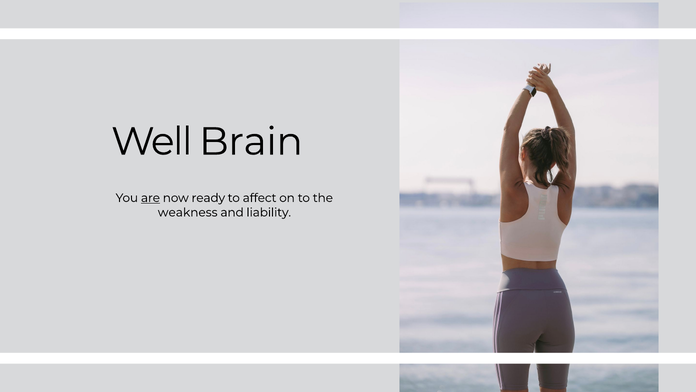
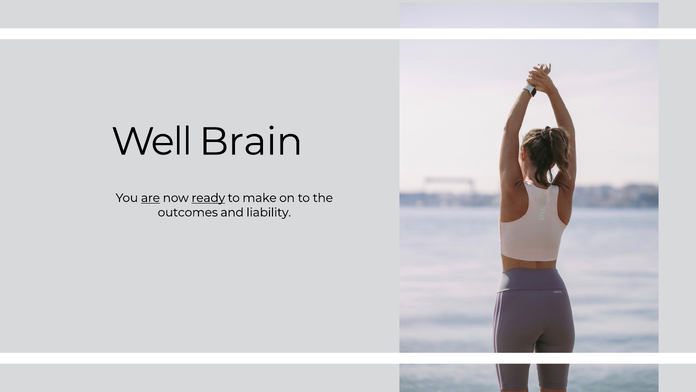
ready underline: none -> present
affect: affect -> make
weakness: weakness -> outcomes
